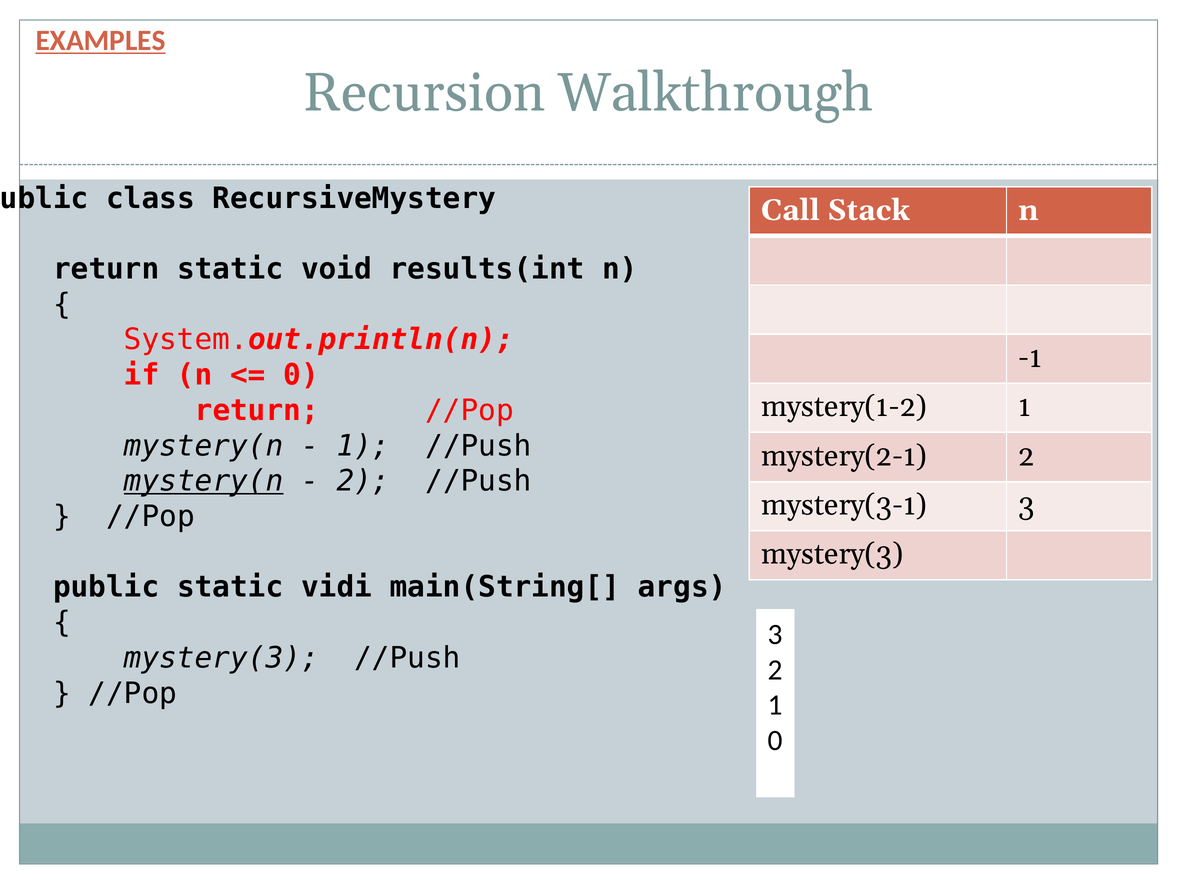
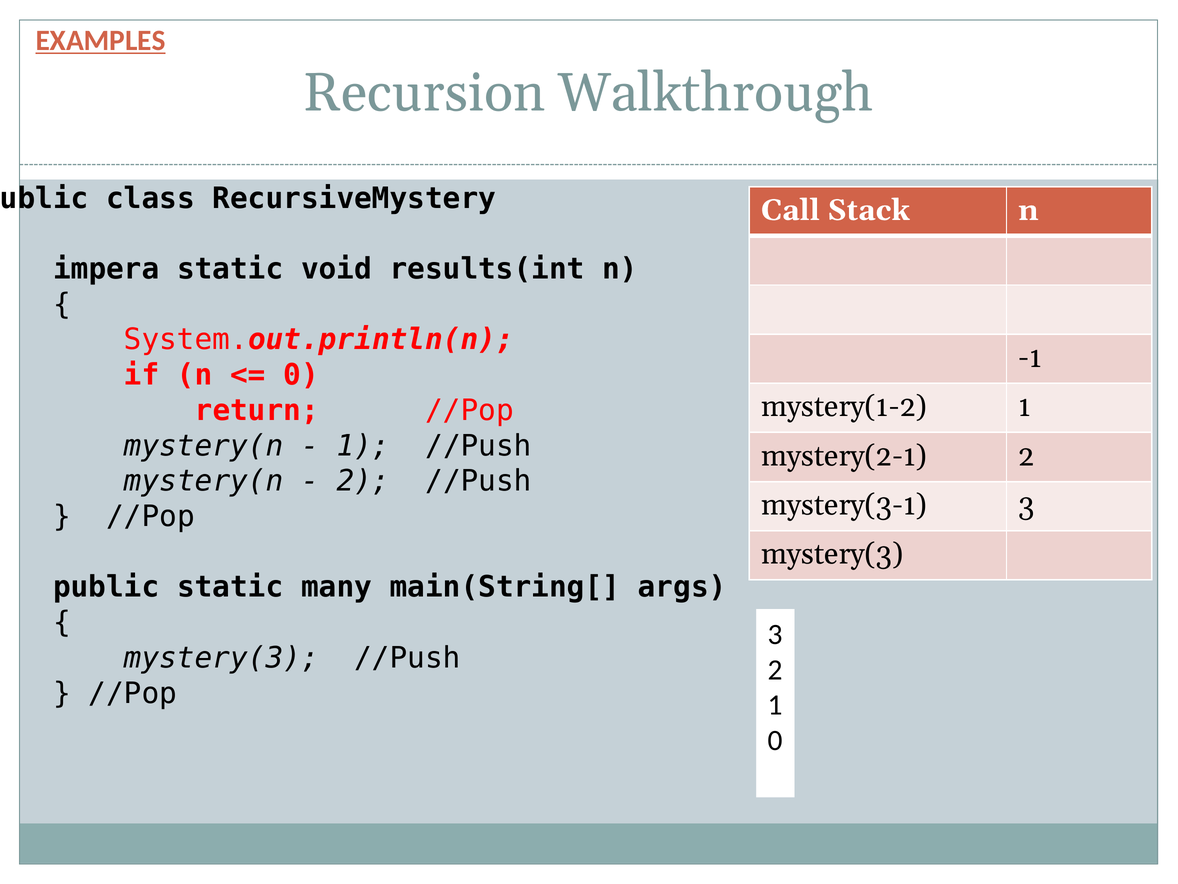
return at (106, 269): return -> impera
mystery(n at (204, 481) underline: present -> none
vidi: vidi -> many
